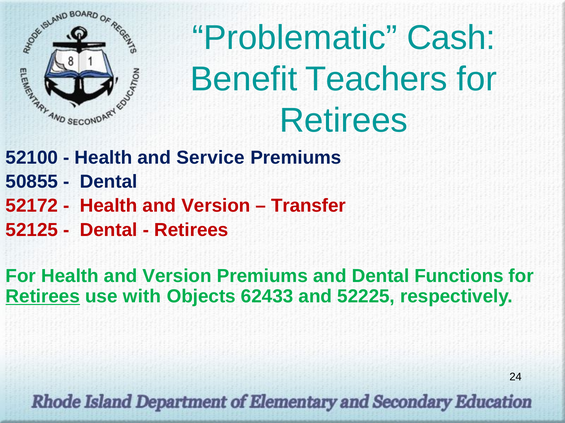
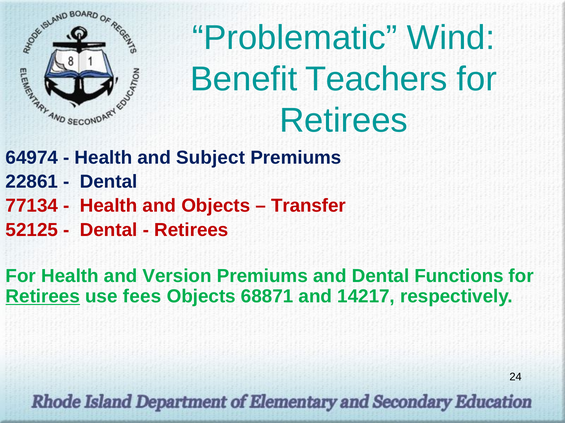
Cash: Cash -> Wind
52100: 52100 -> 64974
Service: Service -> Subject
50855: 50855 -> 22861
52172: 52172 -> 77134
Version at (216, 206): Version -> Objects
with: with -> fees
62433: 62433 -> 68871
52225: 52225 -> 14217
